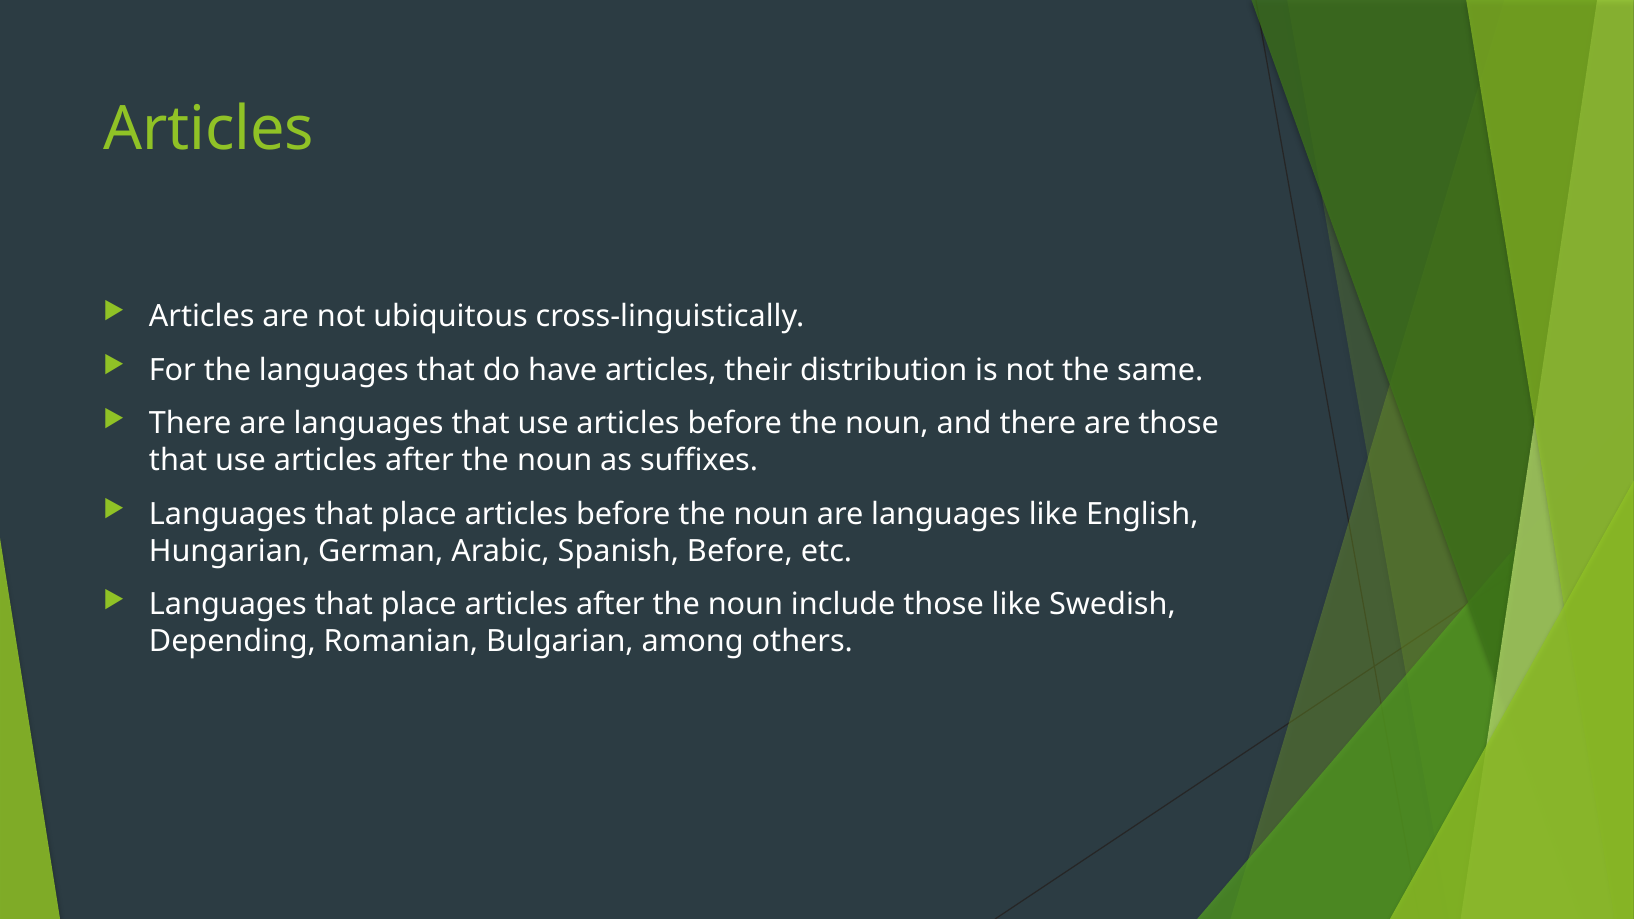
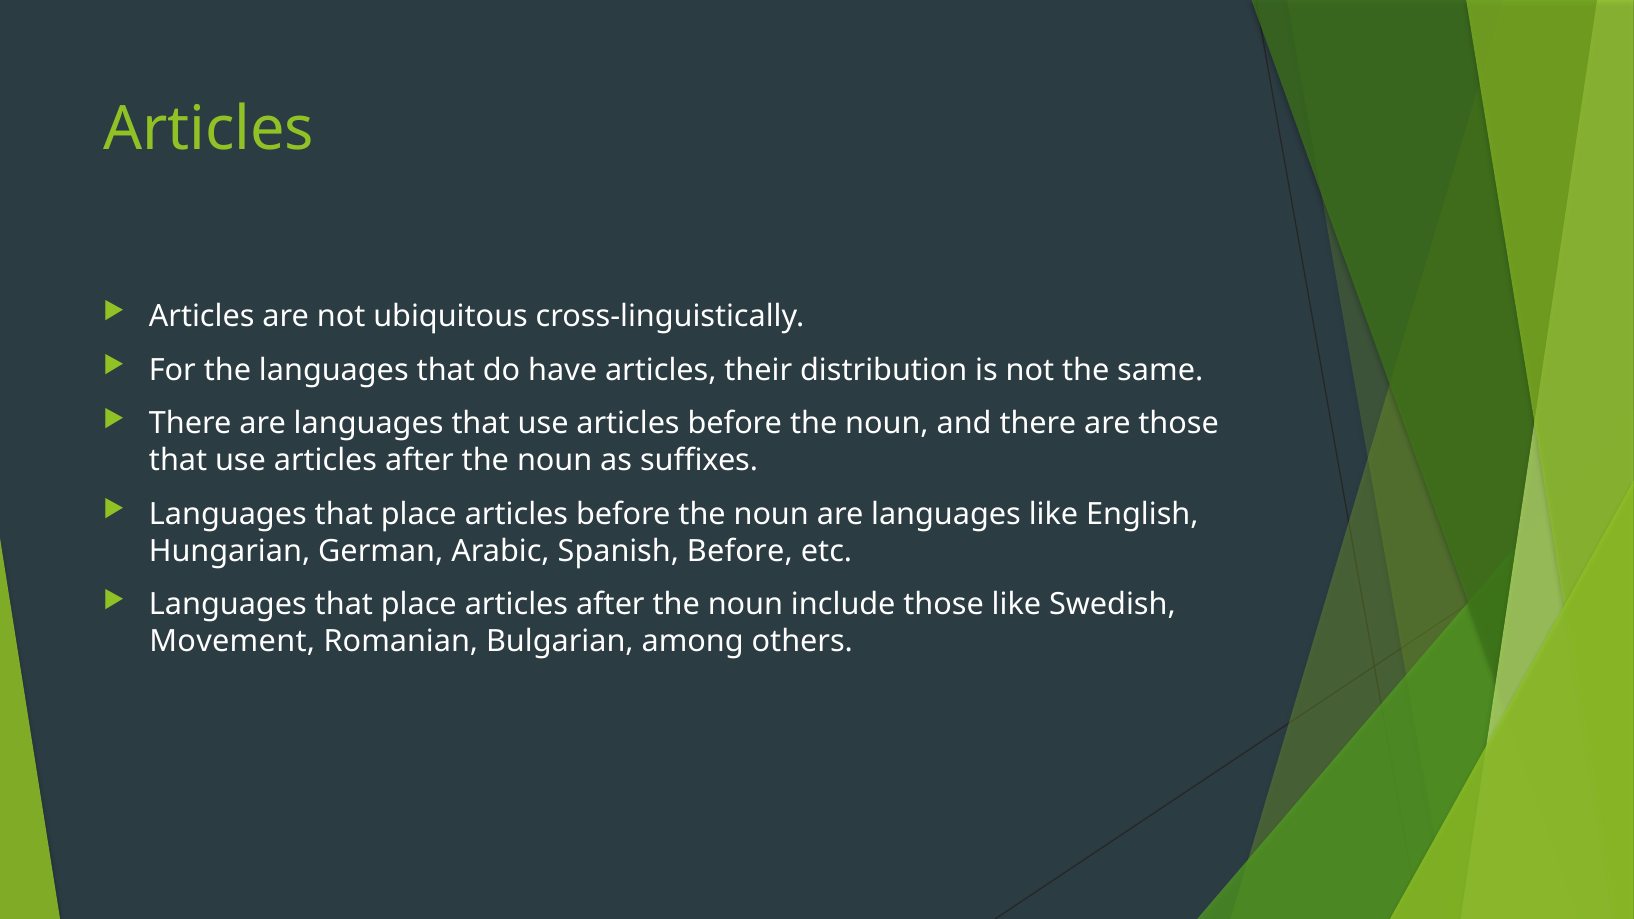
Depending: Depending -> Movement
